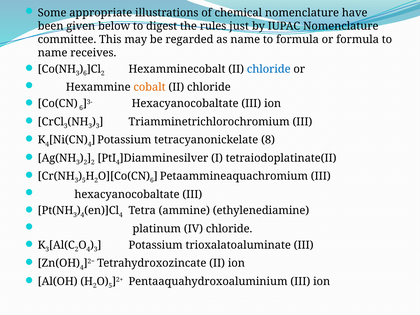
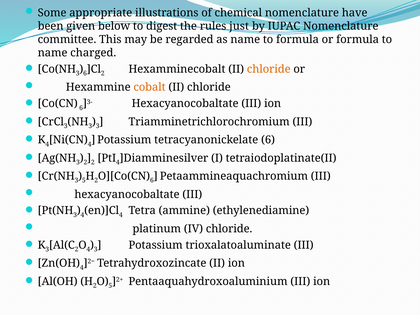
receives: receives -> charged
chloride at (269, 69) colour: blue -> orange
tetracyanonickelate 8: 8 -> 6
